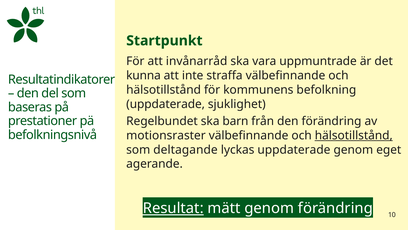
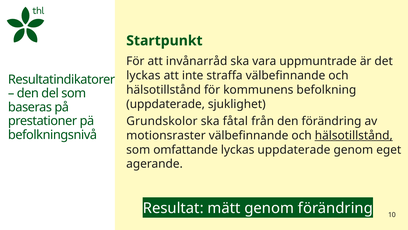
kunna at (143, 75): kunna -> lyckas
Regelbundet: Regelbundet -> Grundskolor
barn: barn -> fåtal
deltagande: deltagande -> omfattande
Resultat underline: present -> none
